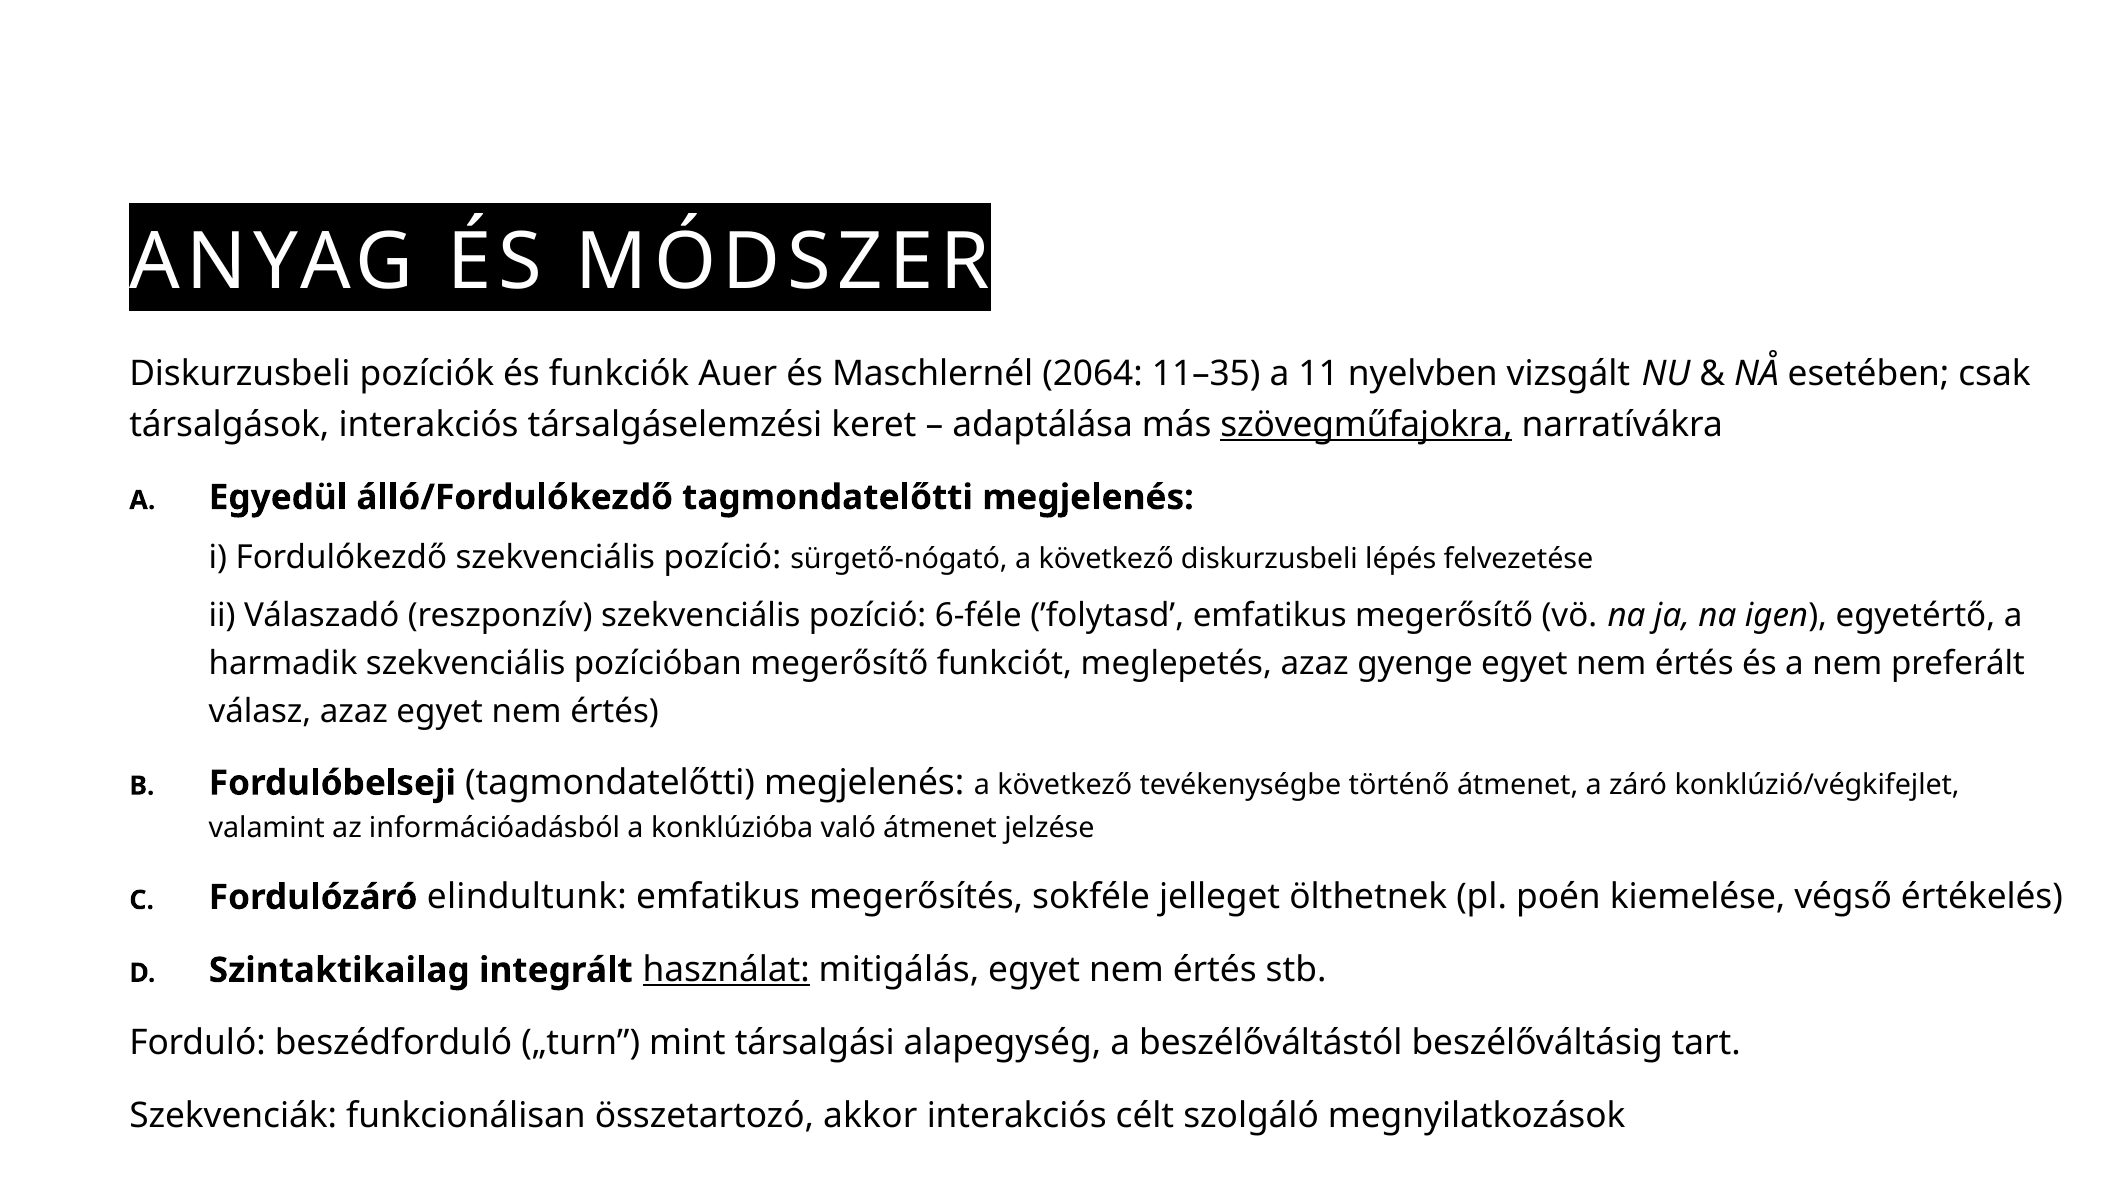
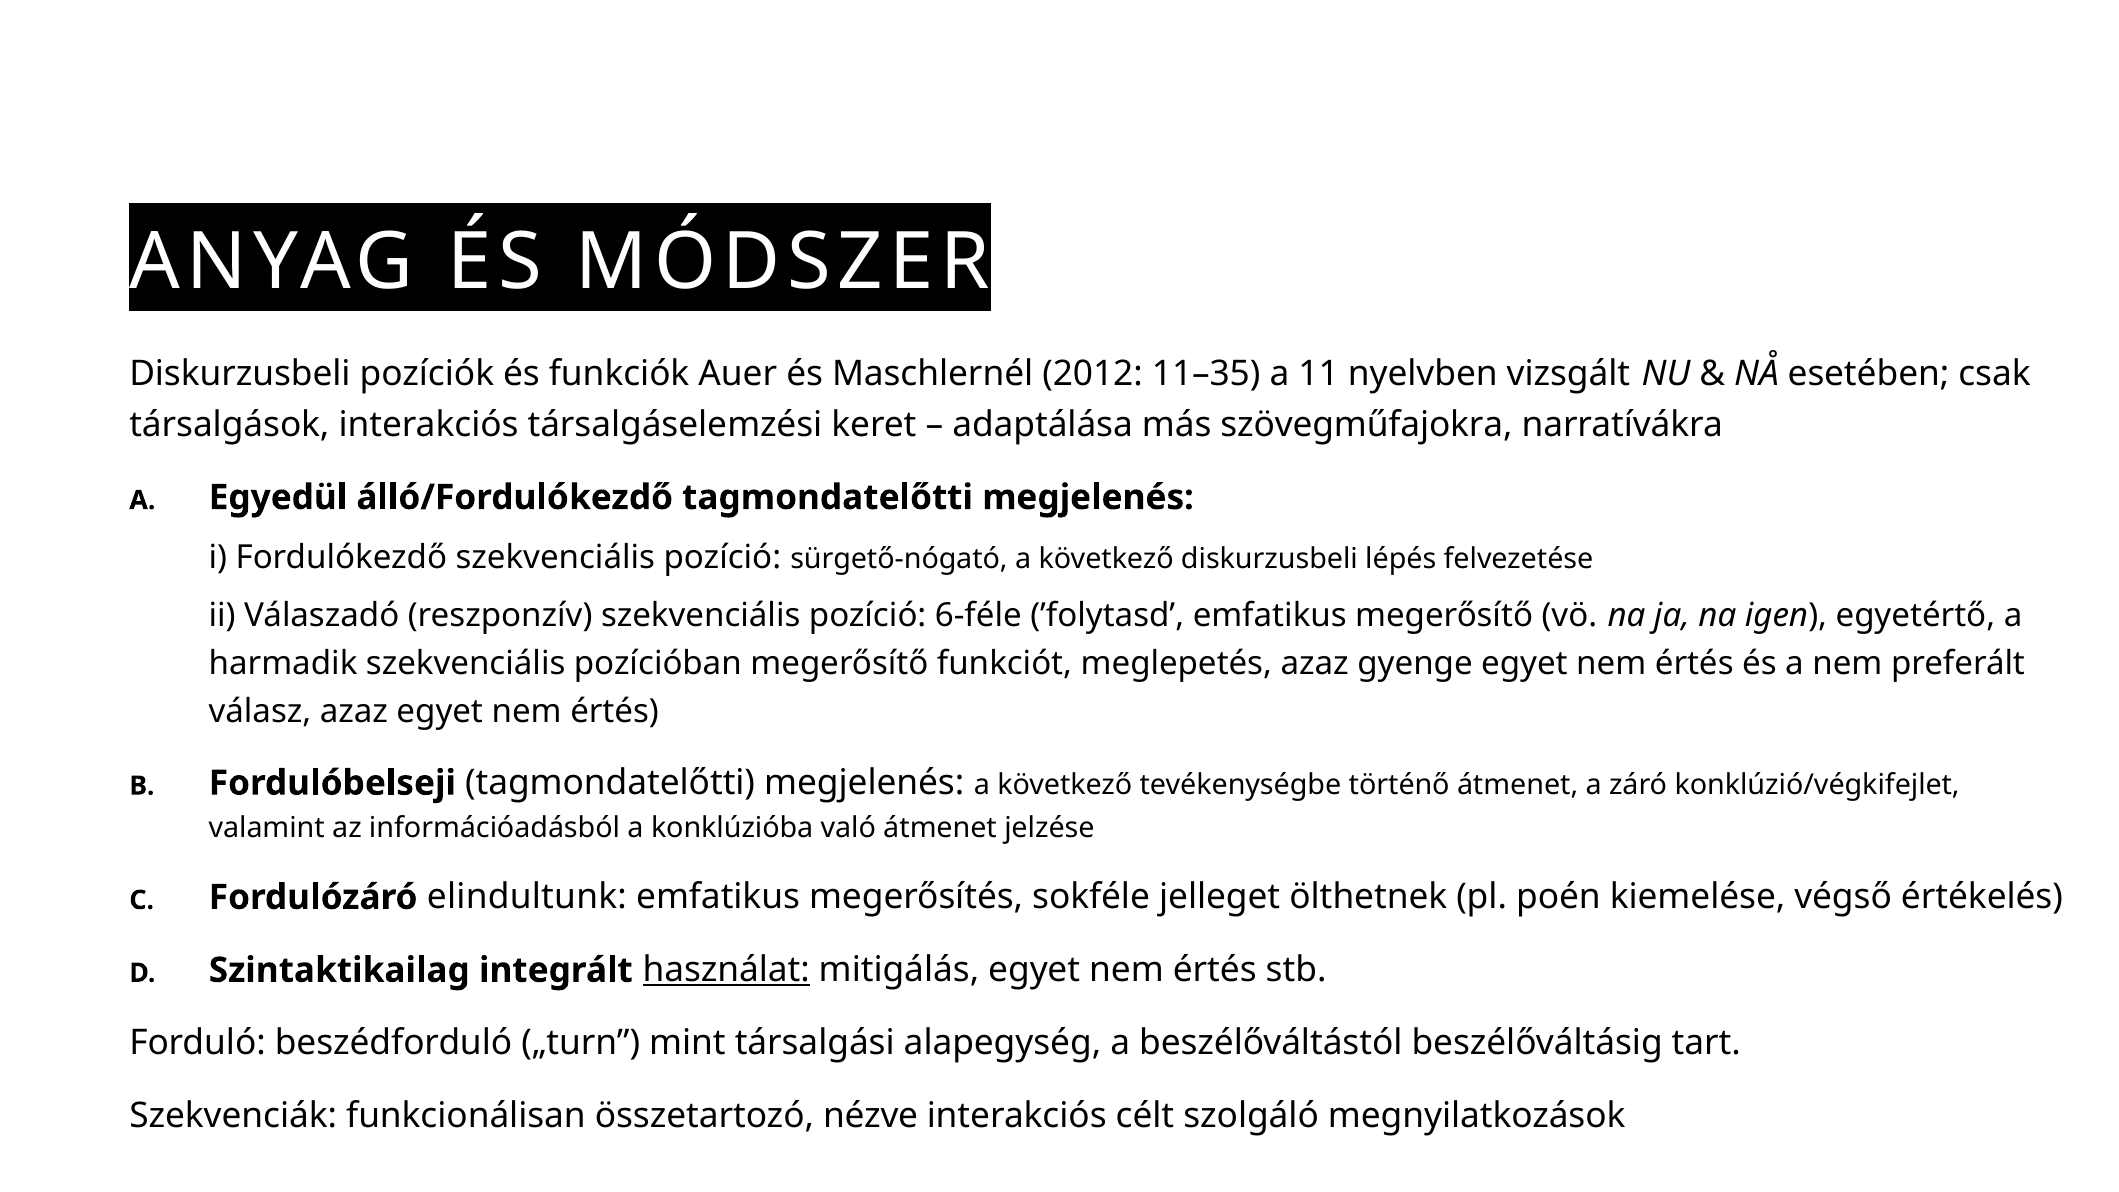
2064: 2064 -> 2012
szövegműfajokra underline: present -> none
akkor: akkor -> nézve
